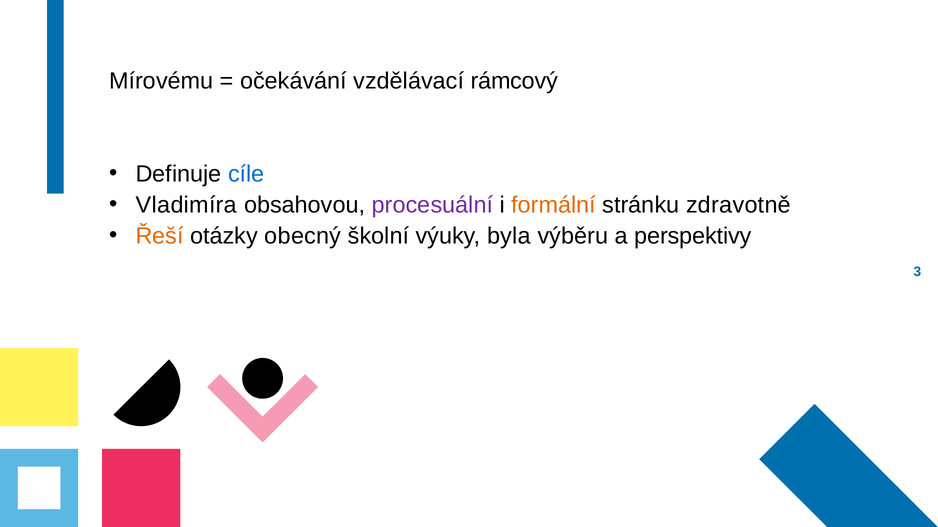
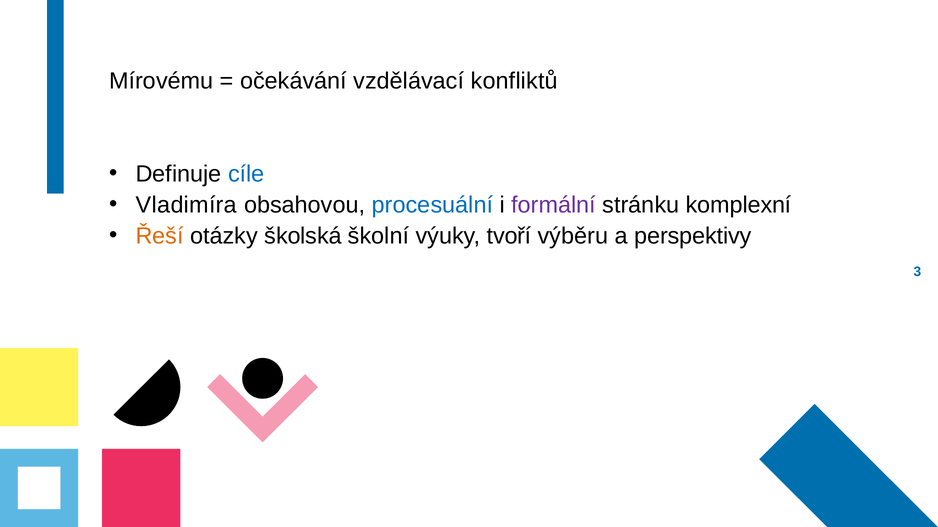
rámcový: rámcový -> konfliktů
procesuální colour: purple -> blue
formální colour: orange -> purple
zdravotně: zdravotně -> komplexní
obecný: obecný -> školská
byla: byla -> tvoří
